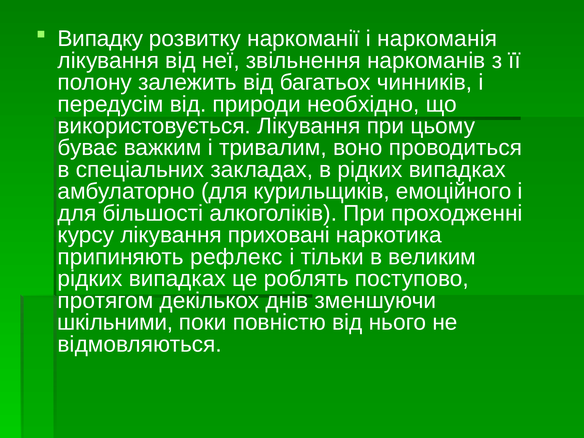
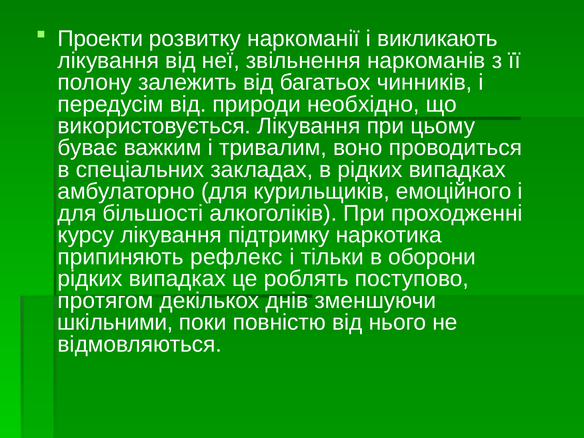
Випадку: Випадку -> Проекти
наркоманія: наркоманія -> викликають
приховані: приховані -> підтримку
великим: великим -> оборони
